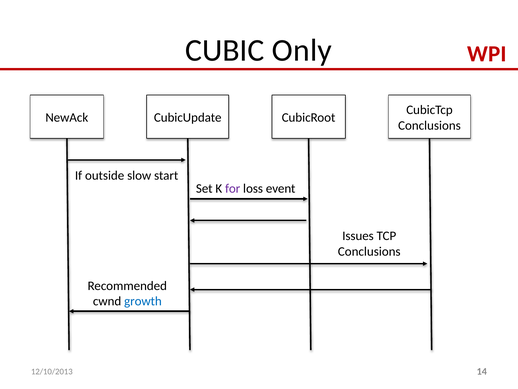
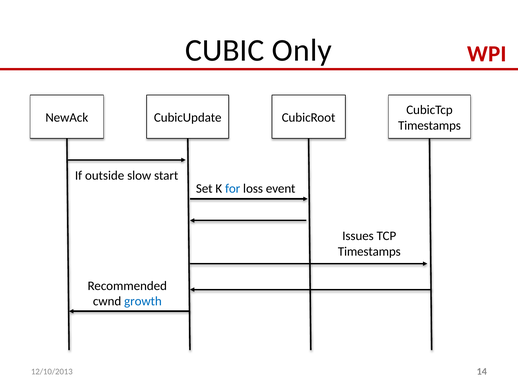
Conclusions at (429, 125): Conclusions -> Timestamps
for colour: purple -> blue
Conclusions at (369, 251): Conclusions -> Timestamps
